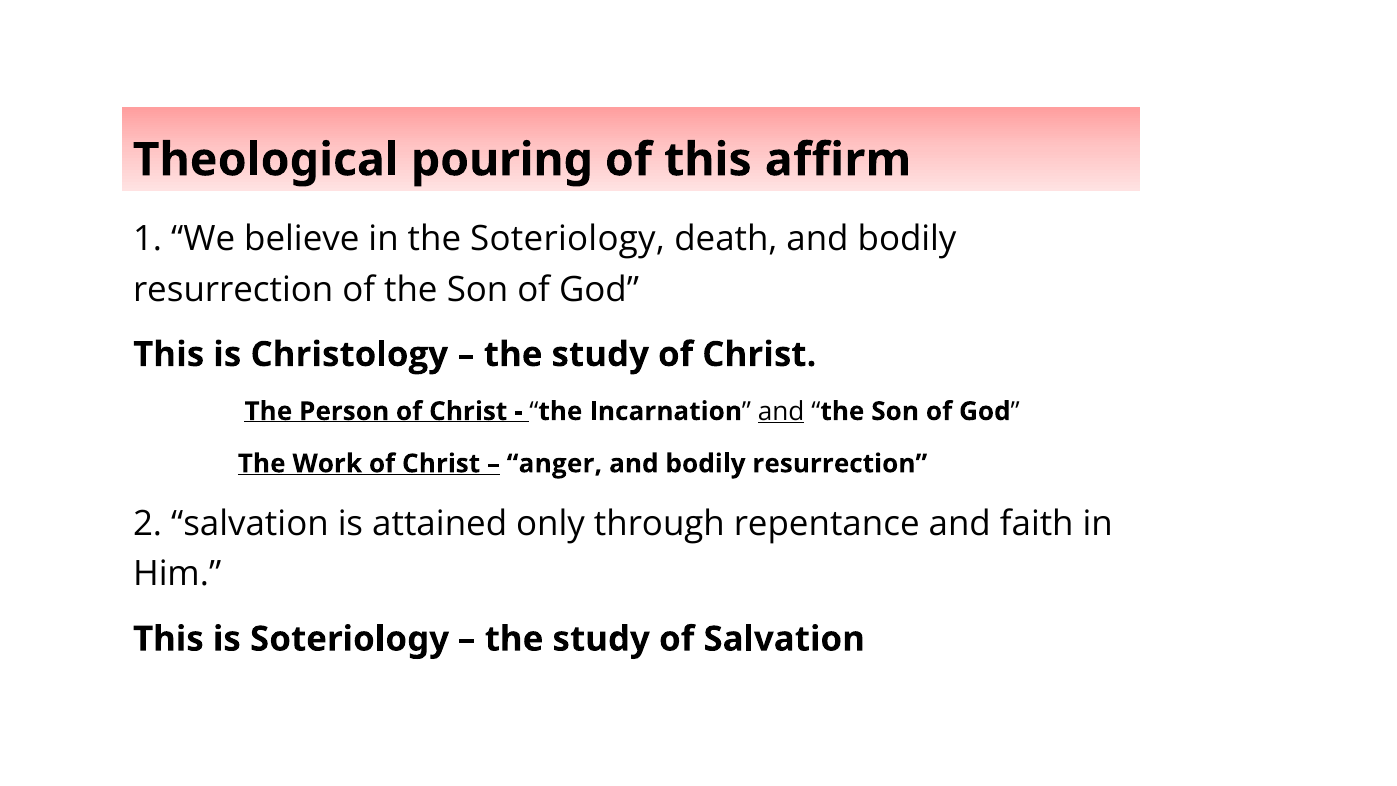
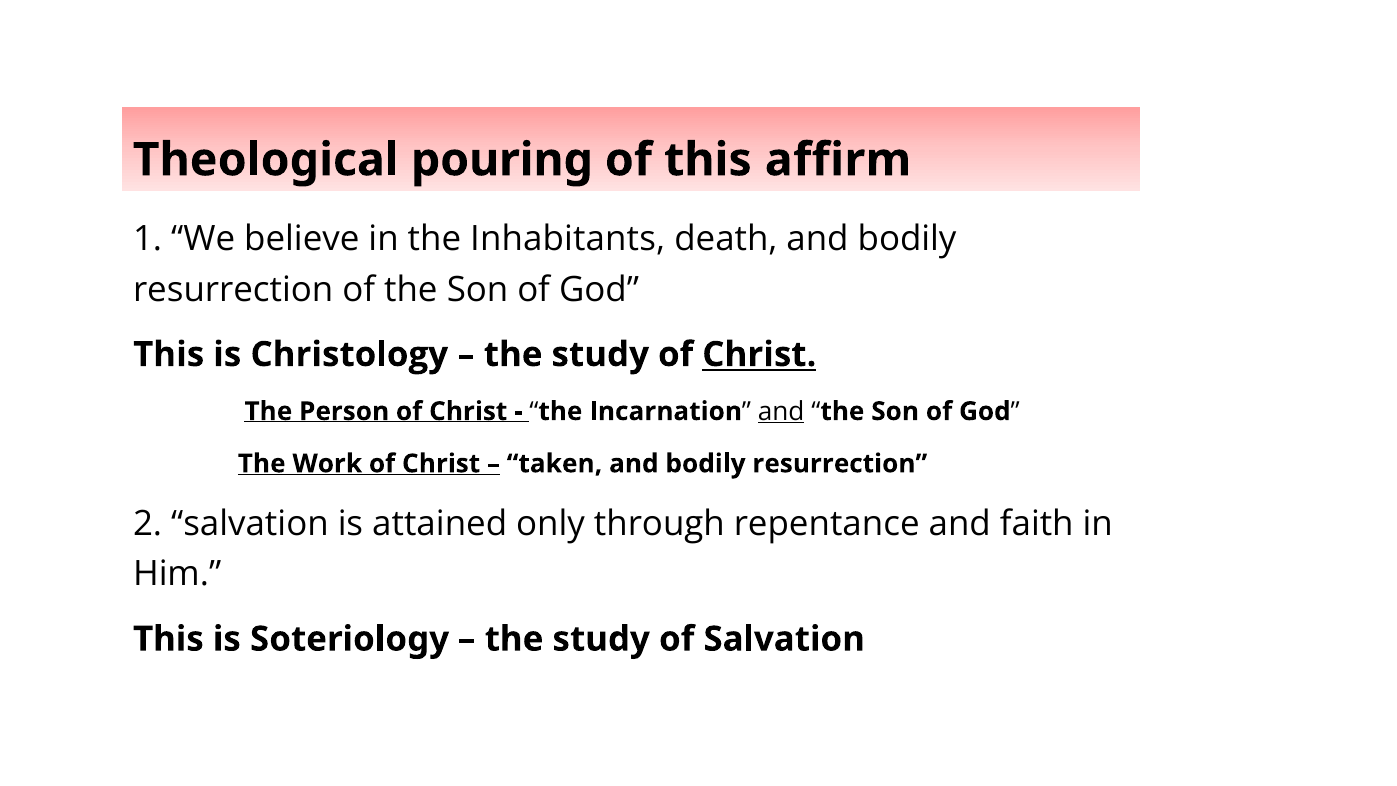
the Soteriology: Soteriology -> Inhabitants
Christ at (759, 354) underline: none -> present
anger: anger -> taken
